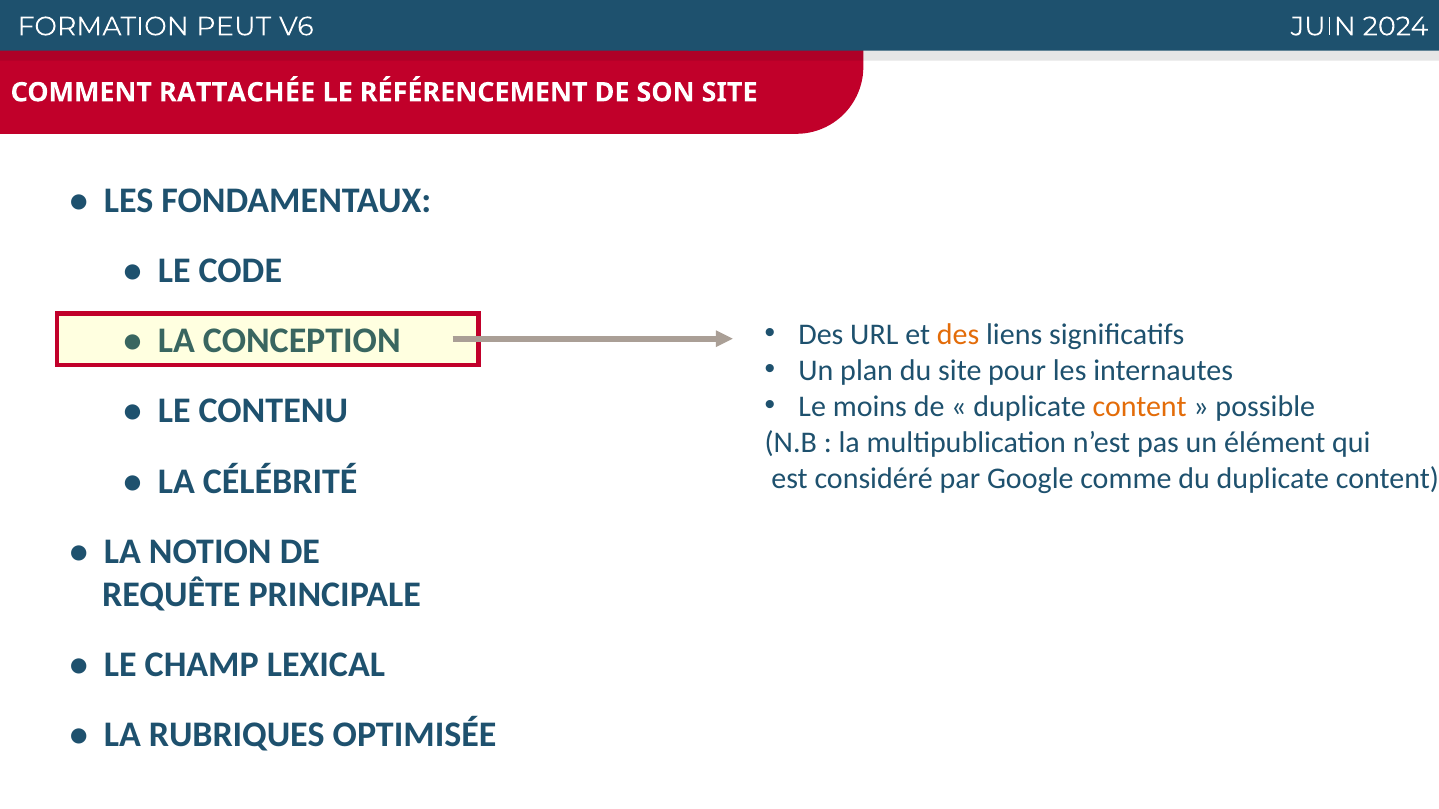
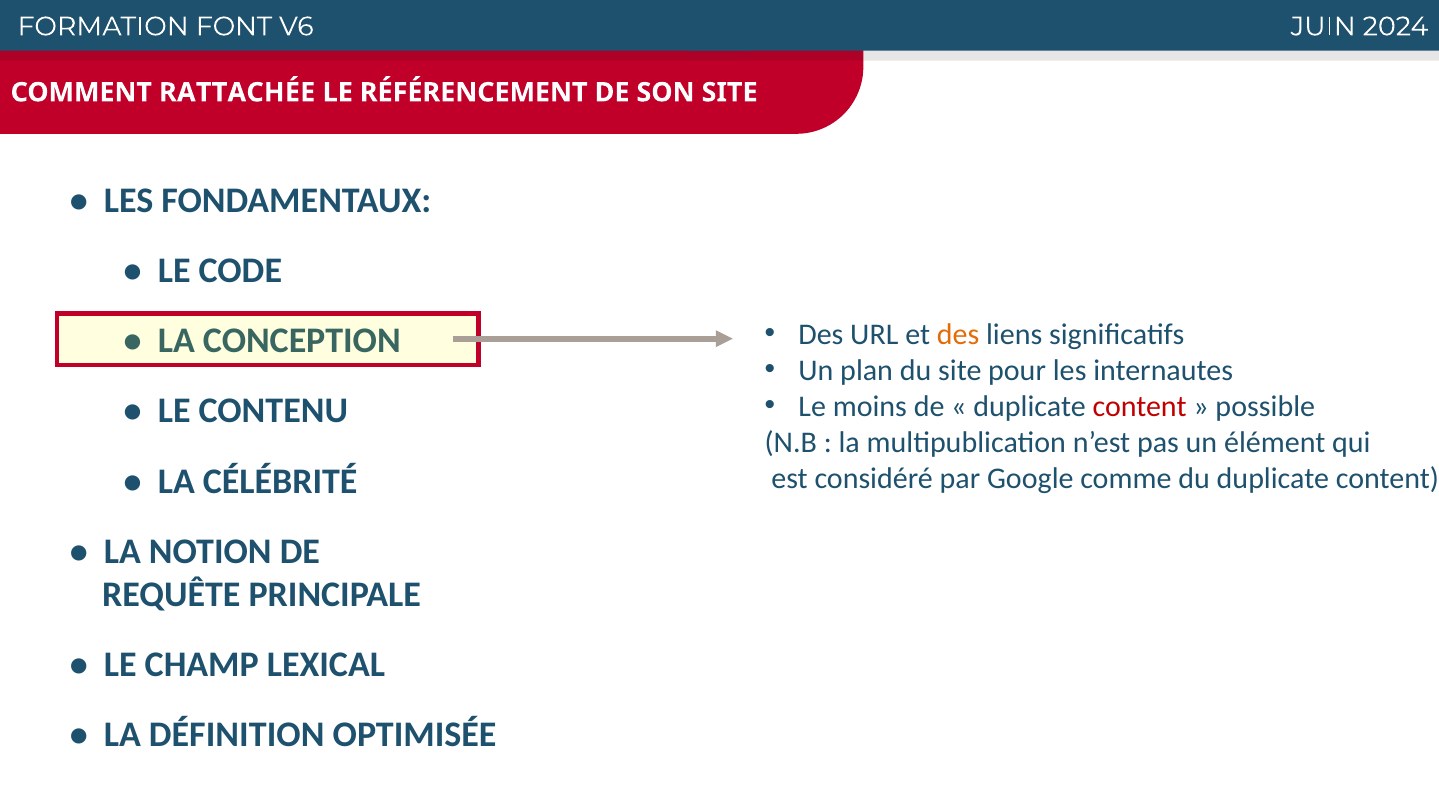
PEUT: PEUT -> FONT
content at (1140, 407) colour: orange -> red
RUBRIQUES: RUBRIQUES -> DÉFINITION
